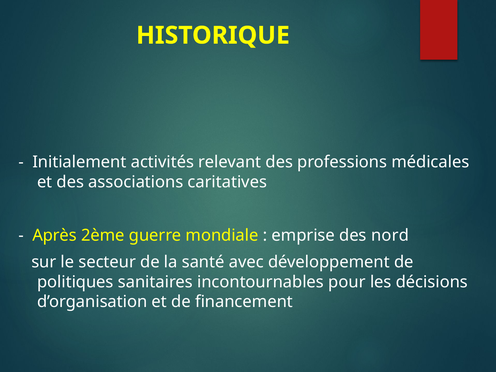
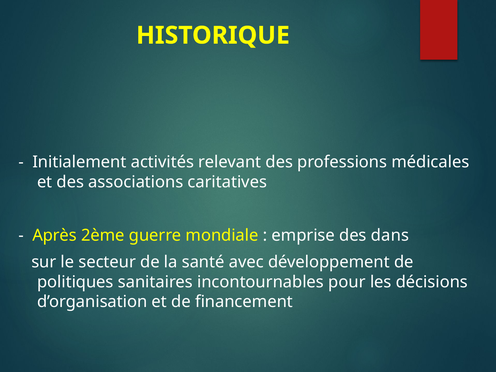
nord: nord -> dans
